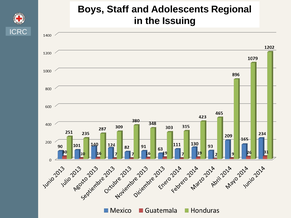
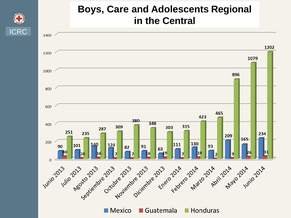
Staff: Staff -> Care
Issuing: Issuing -> Central
